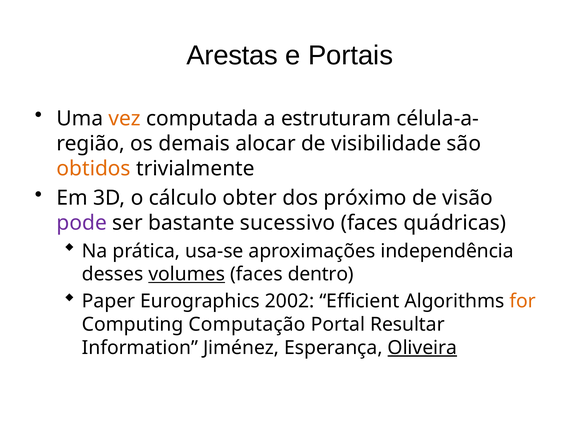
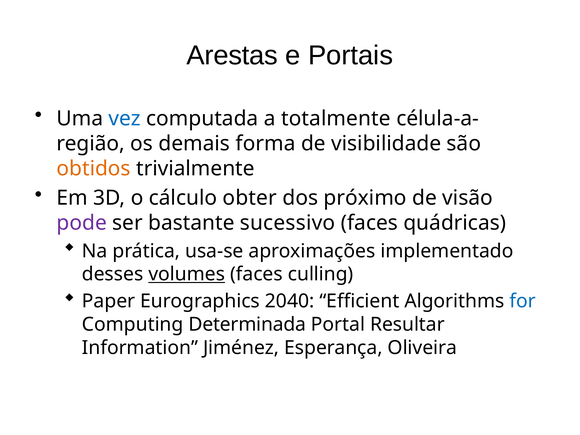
vez colour: orange -> blue
estruturam: estruturam -> totalmente
alocar: alocar -> forma
independência: independência -> implementado
dentro: dentro -> culling
2002: 2002 -> 2040
for colour: orange -> blue
Computação: Computação -> Determinada
Oliveira underline: present -> none
